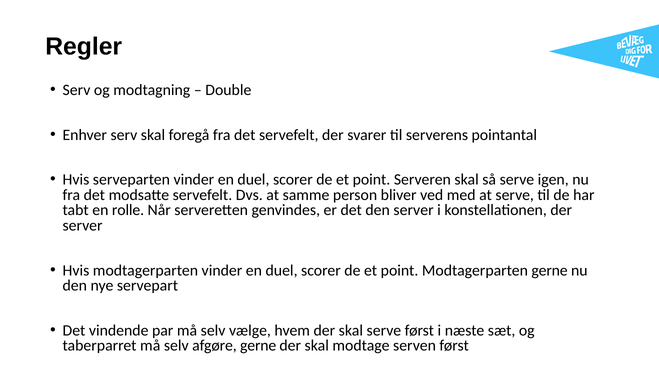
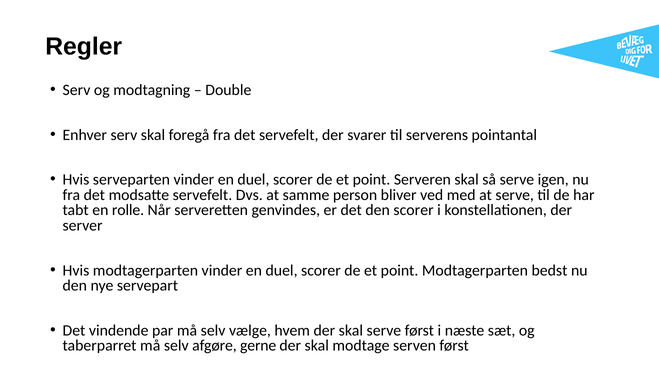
den server: server -> scorer
Modtagerparten gerne: gerne -> bedst
